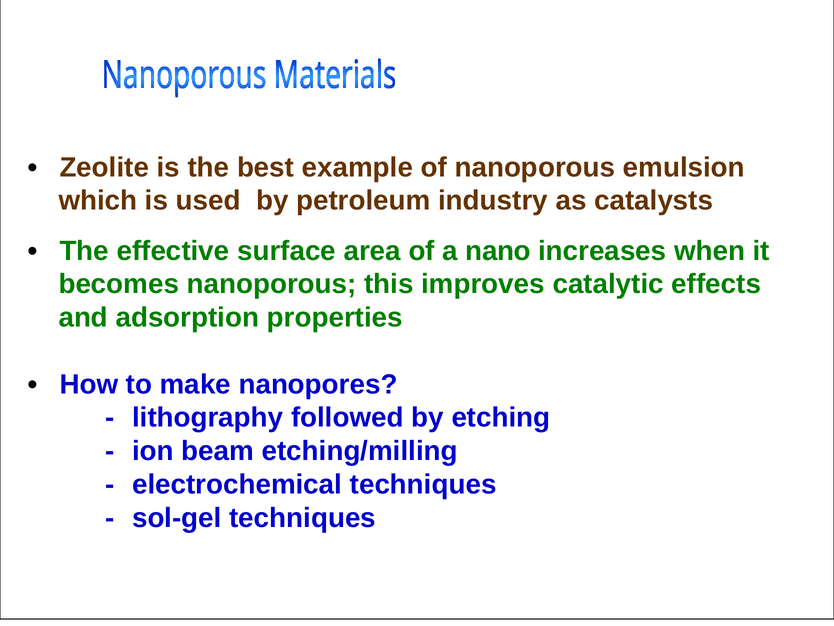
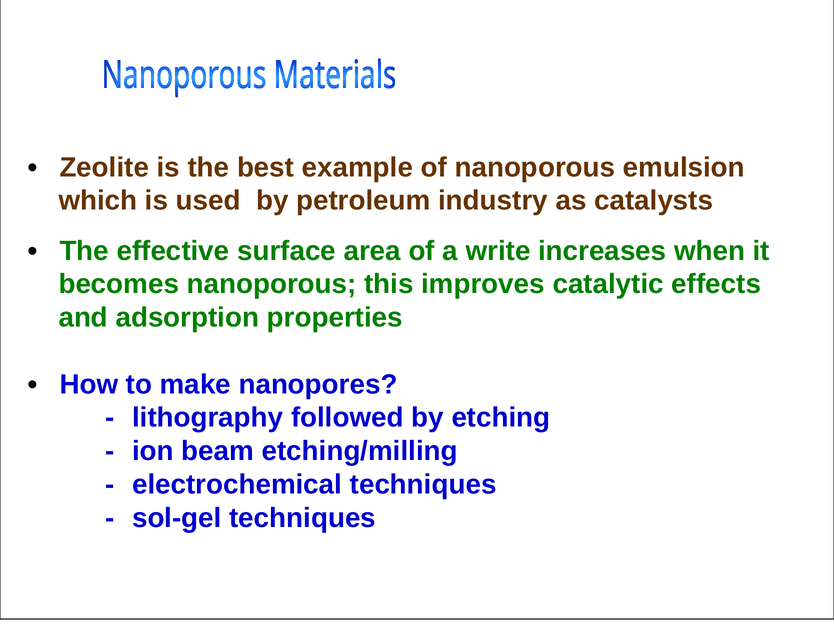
nano: nano -> write
